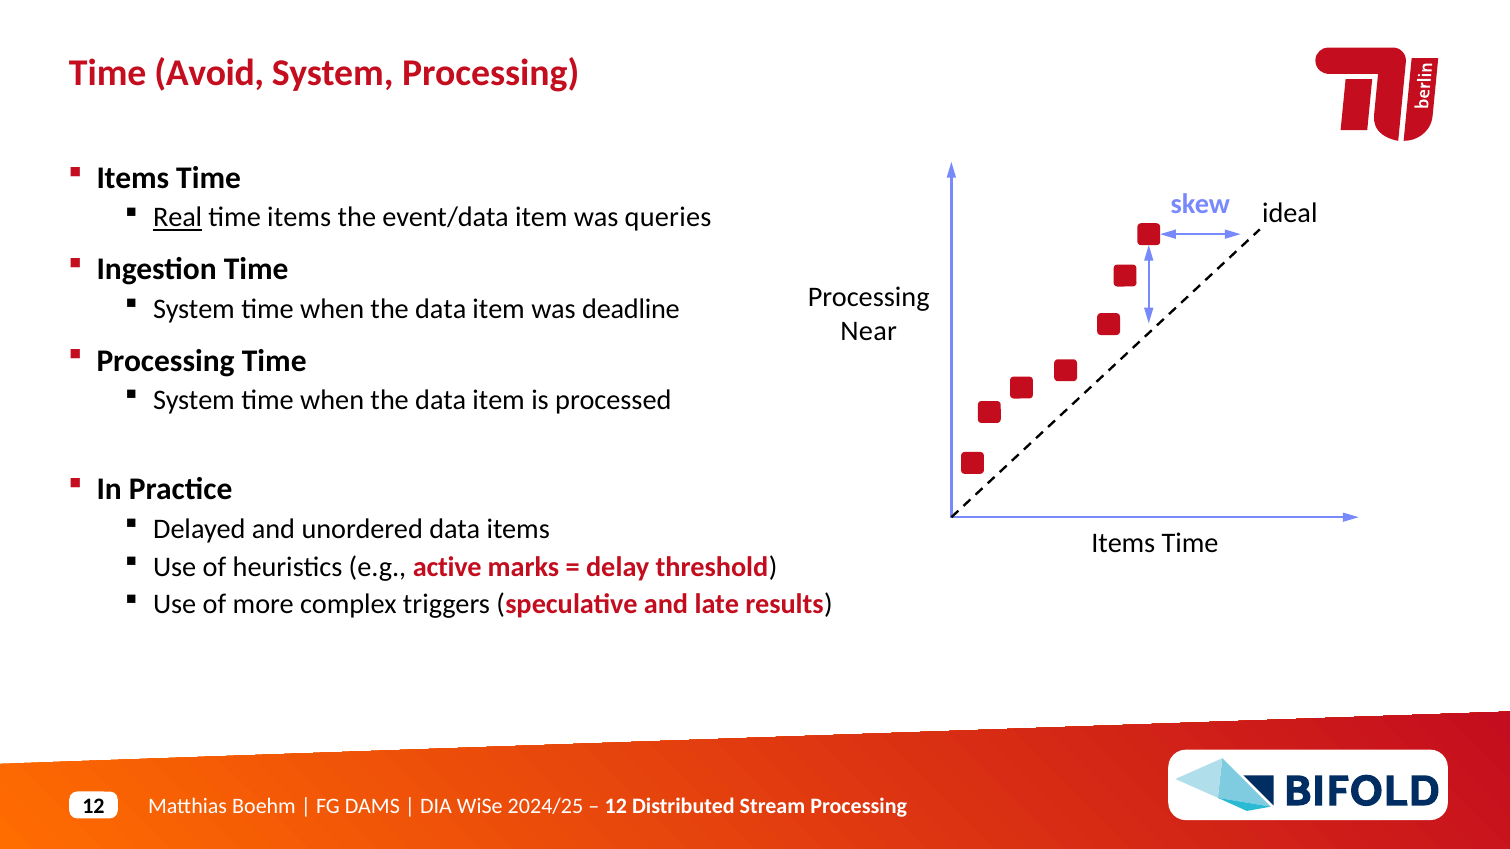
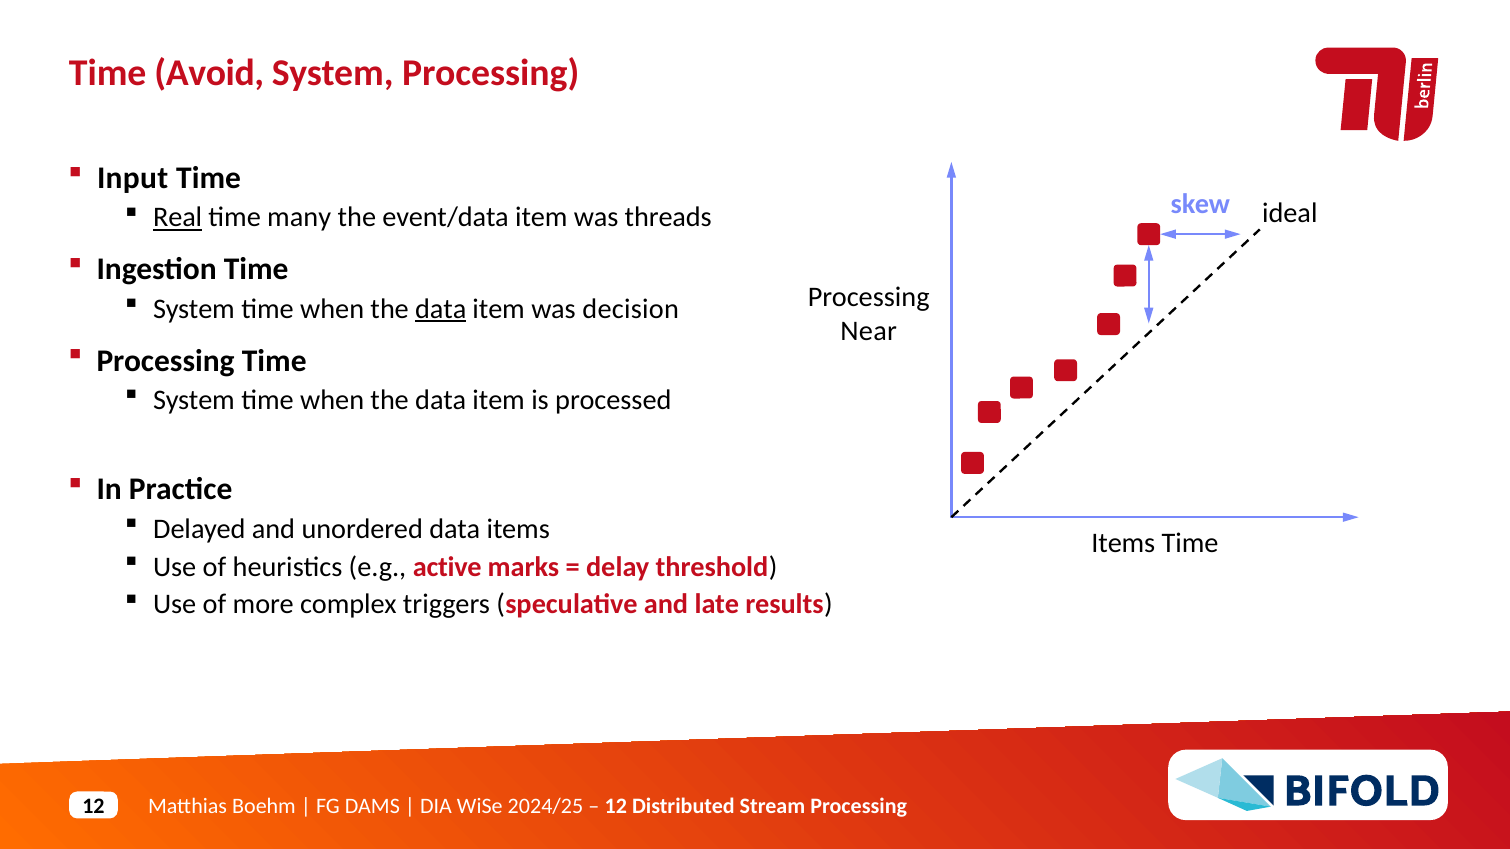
Items at (133, 178): Items -> Input
time items: items -> many
queries: queries -> threads
data at (441, 309) underline: none -> present
deadline: deadline -> decision
